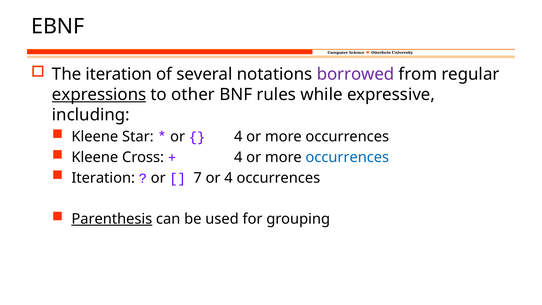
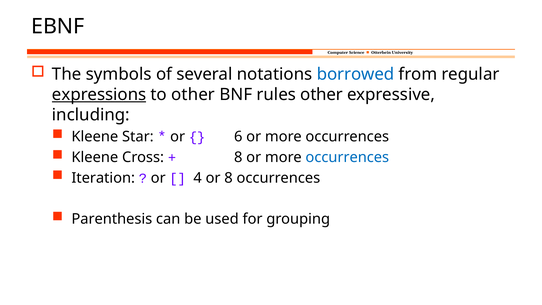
The iteration: iteration -> symbols
borrowed colour: purple -> blue
rules while: while -> other
4 at (238, 137): 4 -> 6
4 at (238, 157): 4 -> 8
7: 7 -> 4
or 4: 4 -> 8
Parenthesis underline: present -> none
